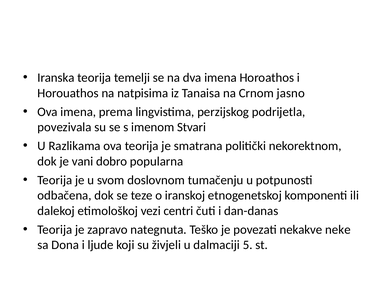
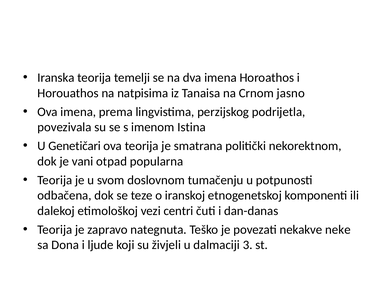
Stvari: Stvari -> Istina
Razlikama: Razlikama -> Genetičari
dobro: dobro -> otpad
5: 5 -> 3
